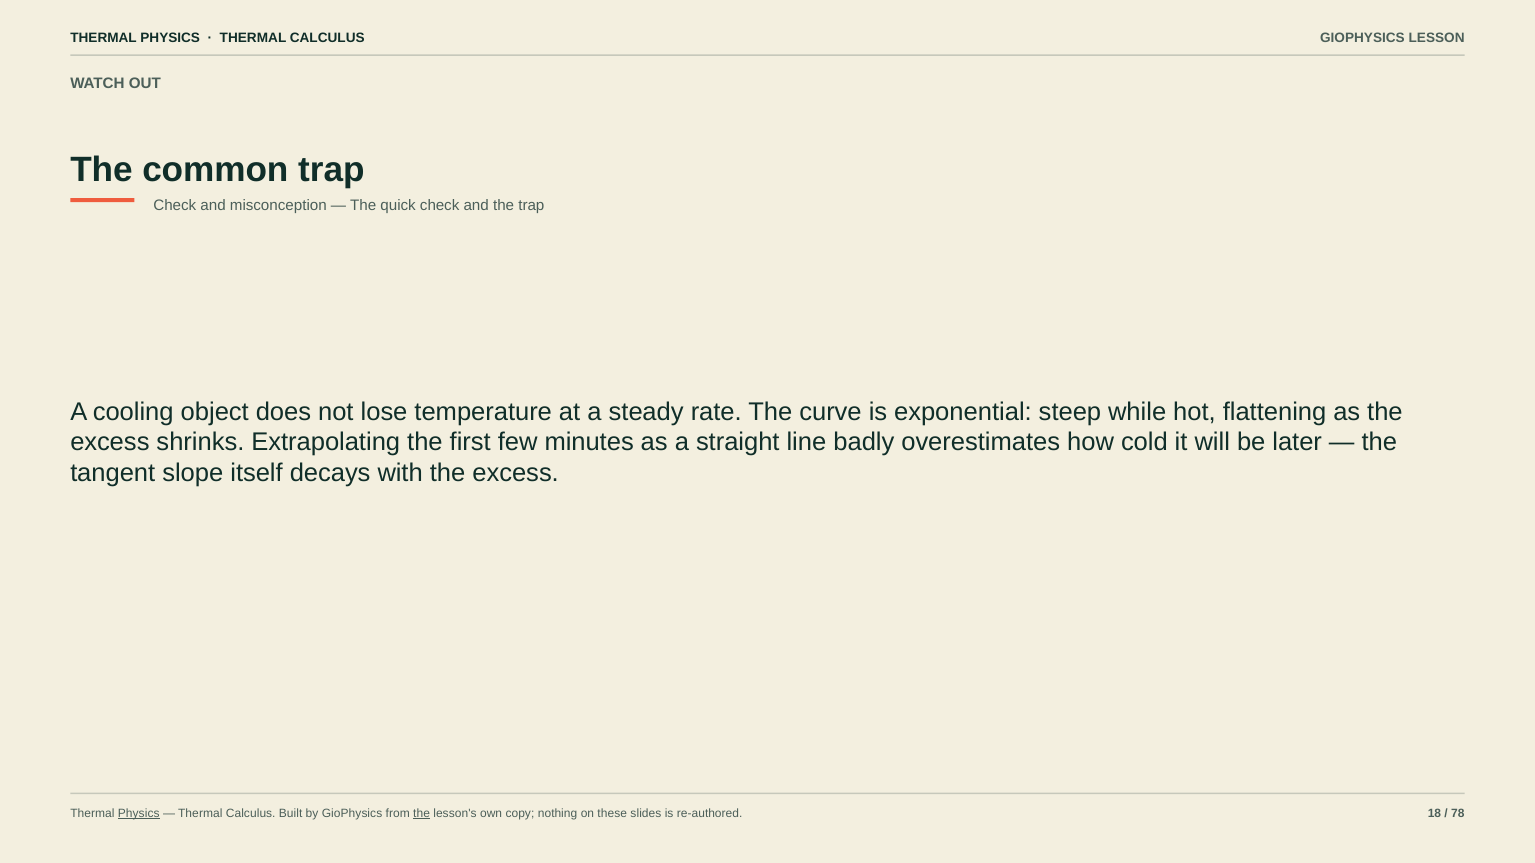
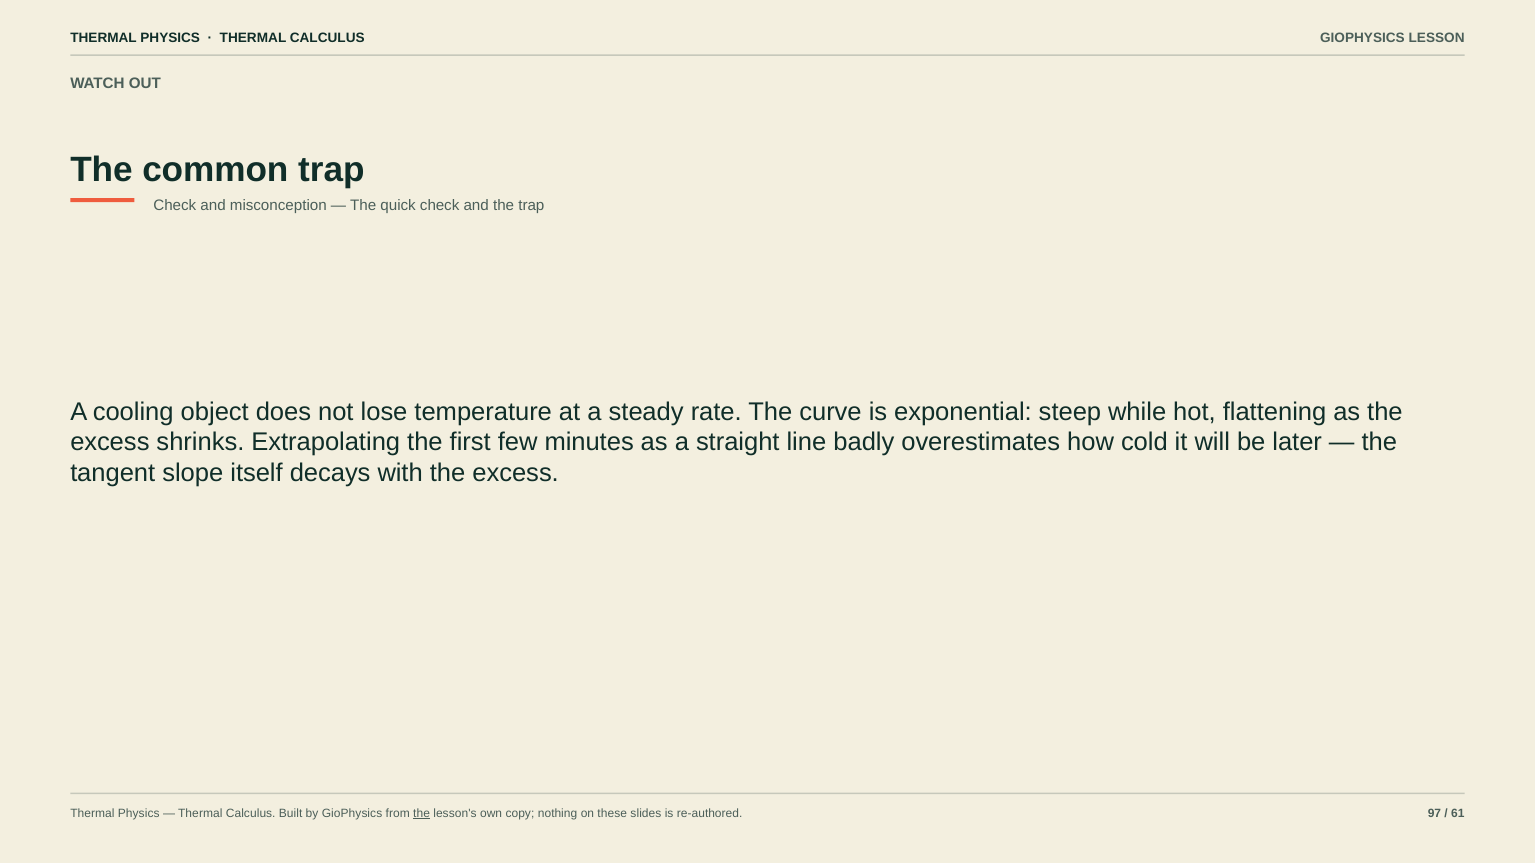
Physics at (139, 814) underline: present -> none
18: 18 -> 97
78: 78 -> 61
